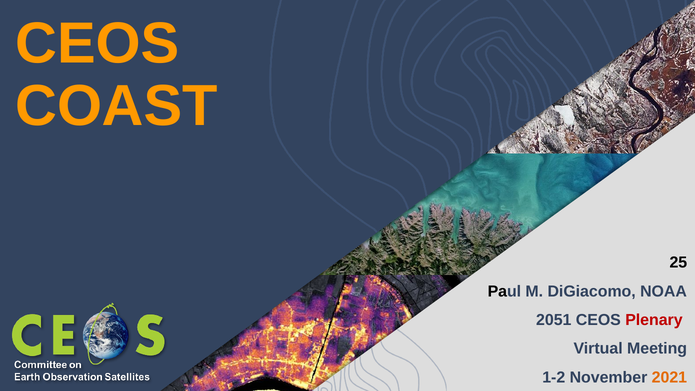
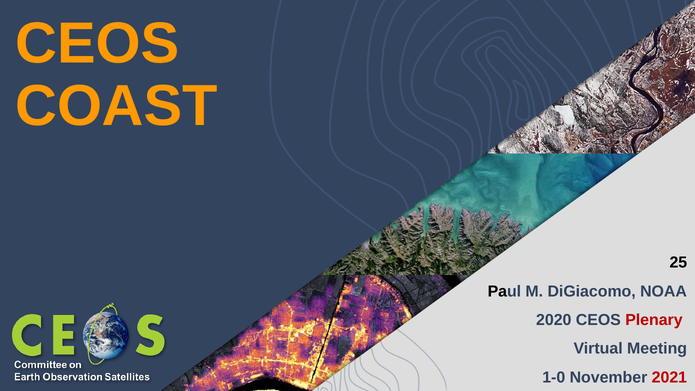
2051: 2051 -> 2020
1-2: 1-2 -> 1-0
2021 colour: orange -> red
